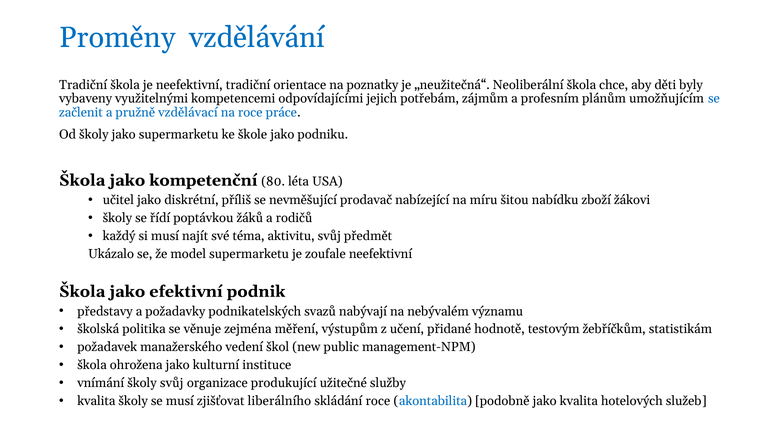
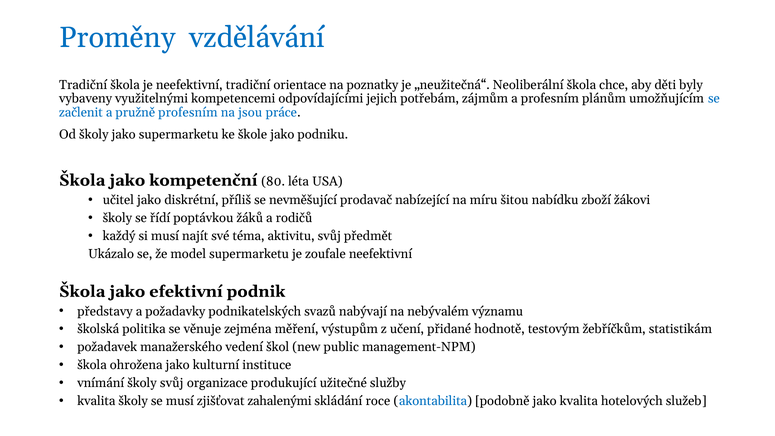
pružně vzdělávací: vzdělávací -> profesním
na roce: roce -> jsou
liberálního: liberálního -> zahalenými
